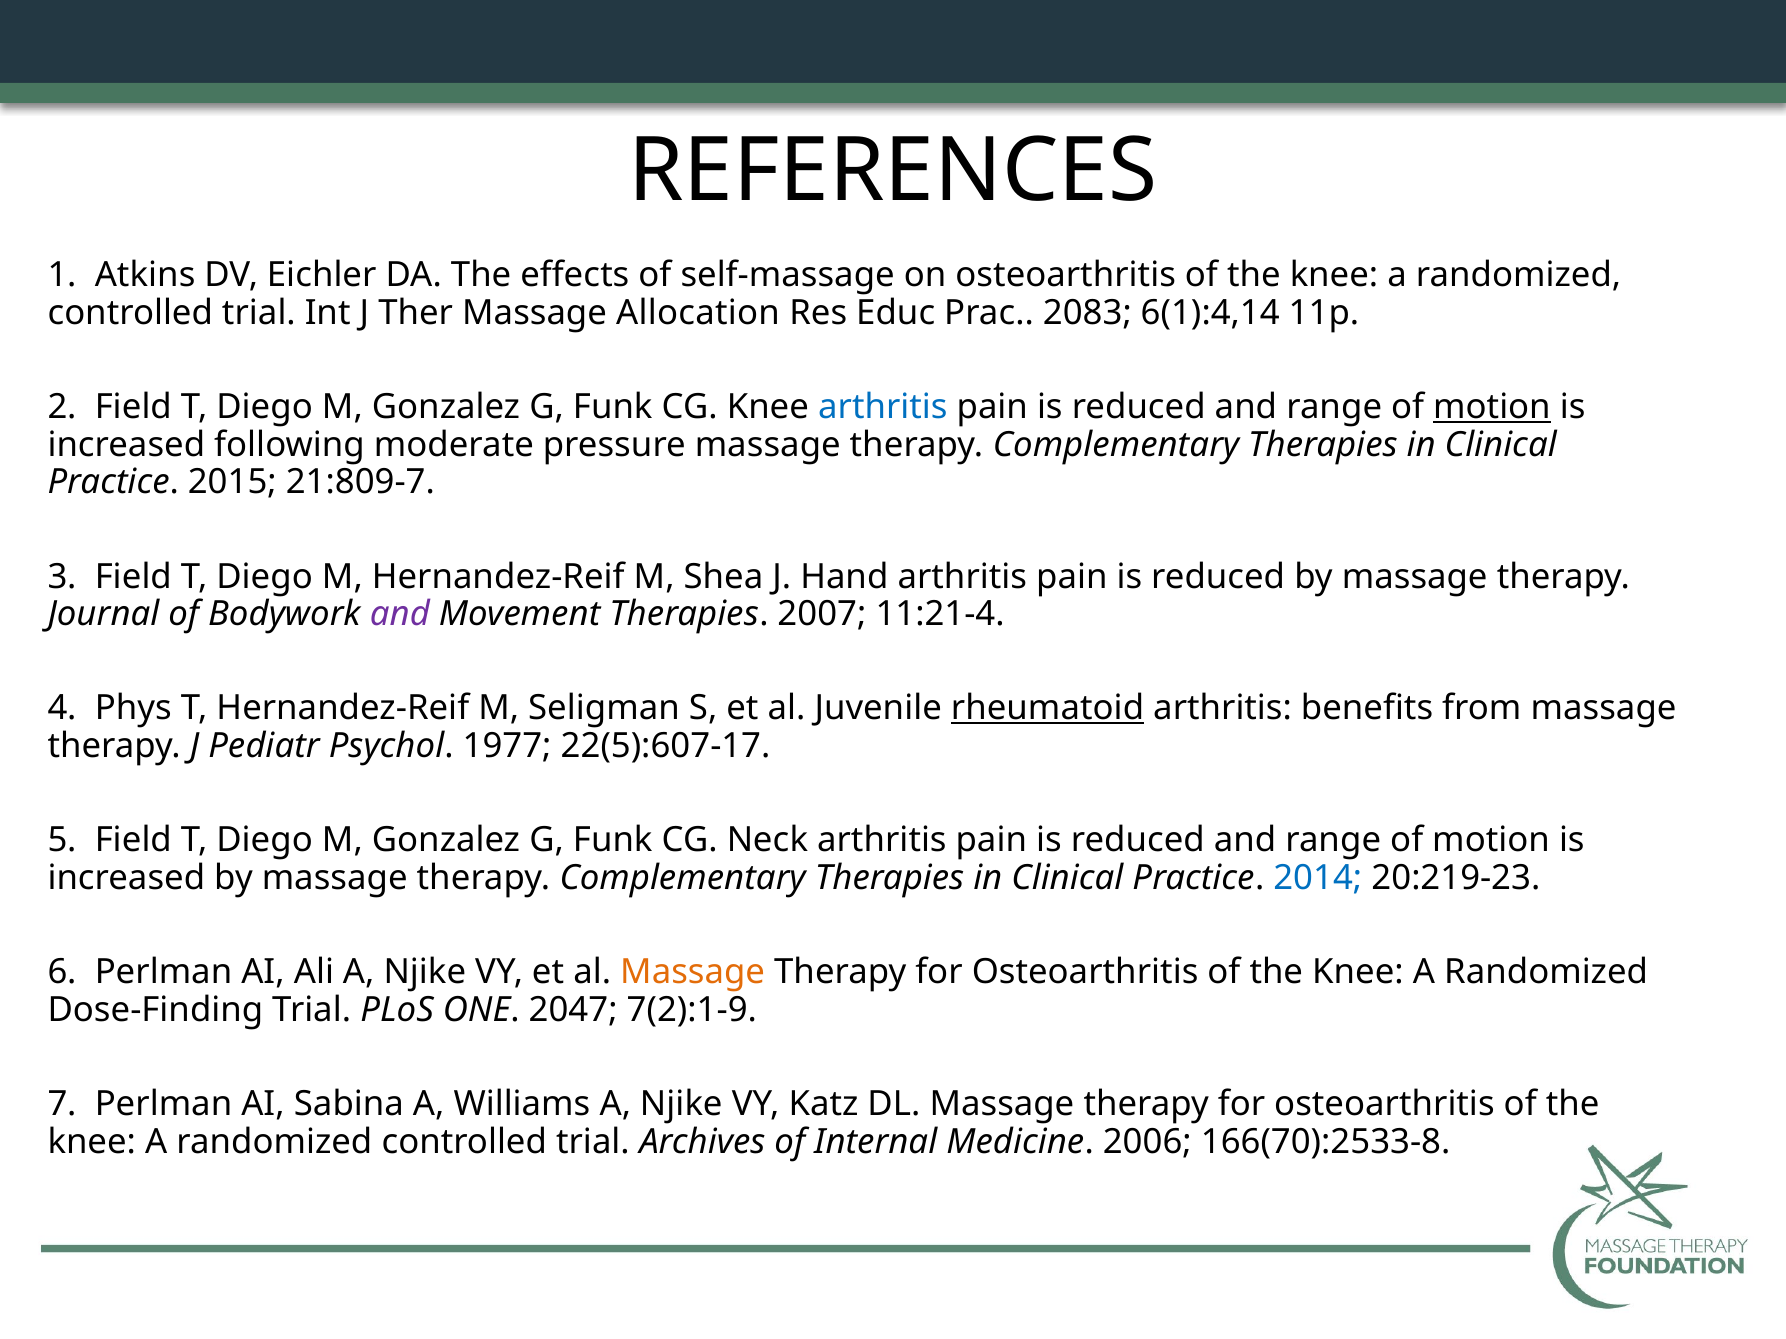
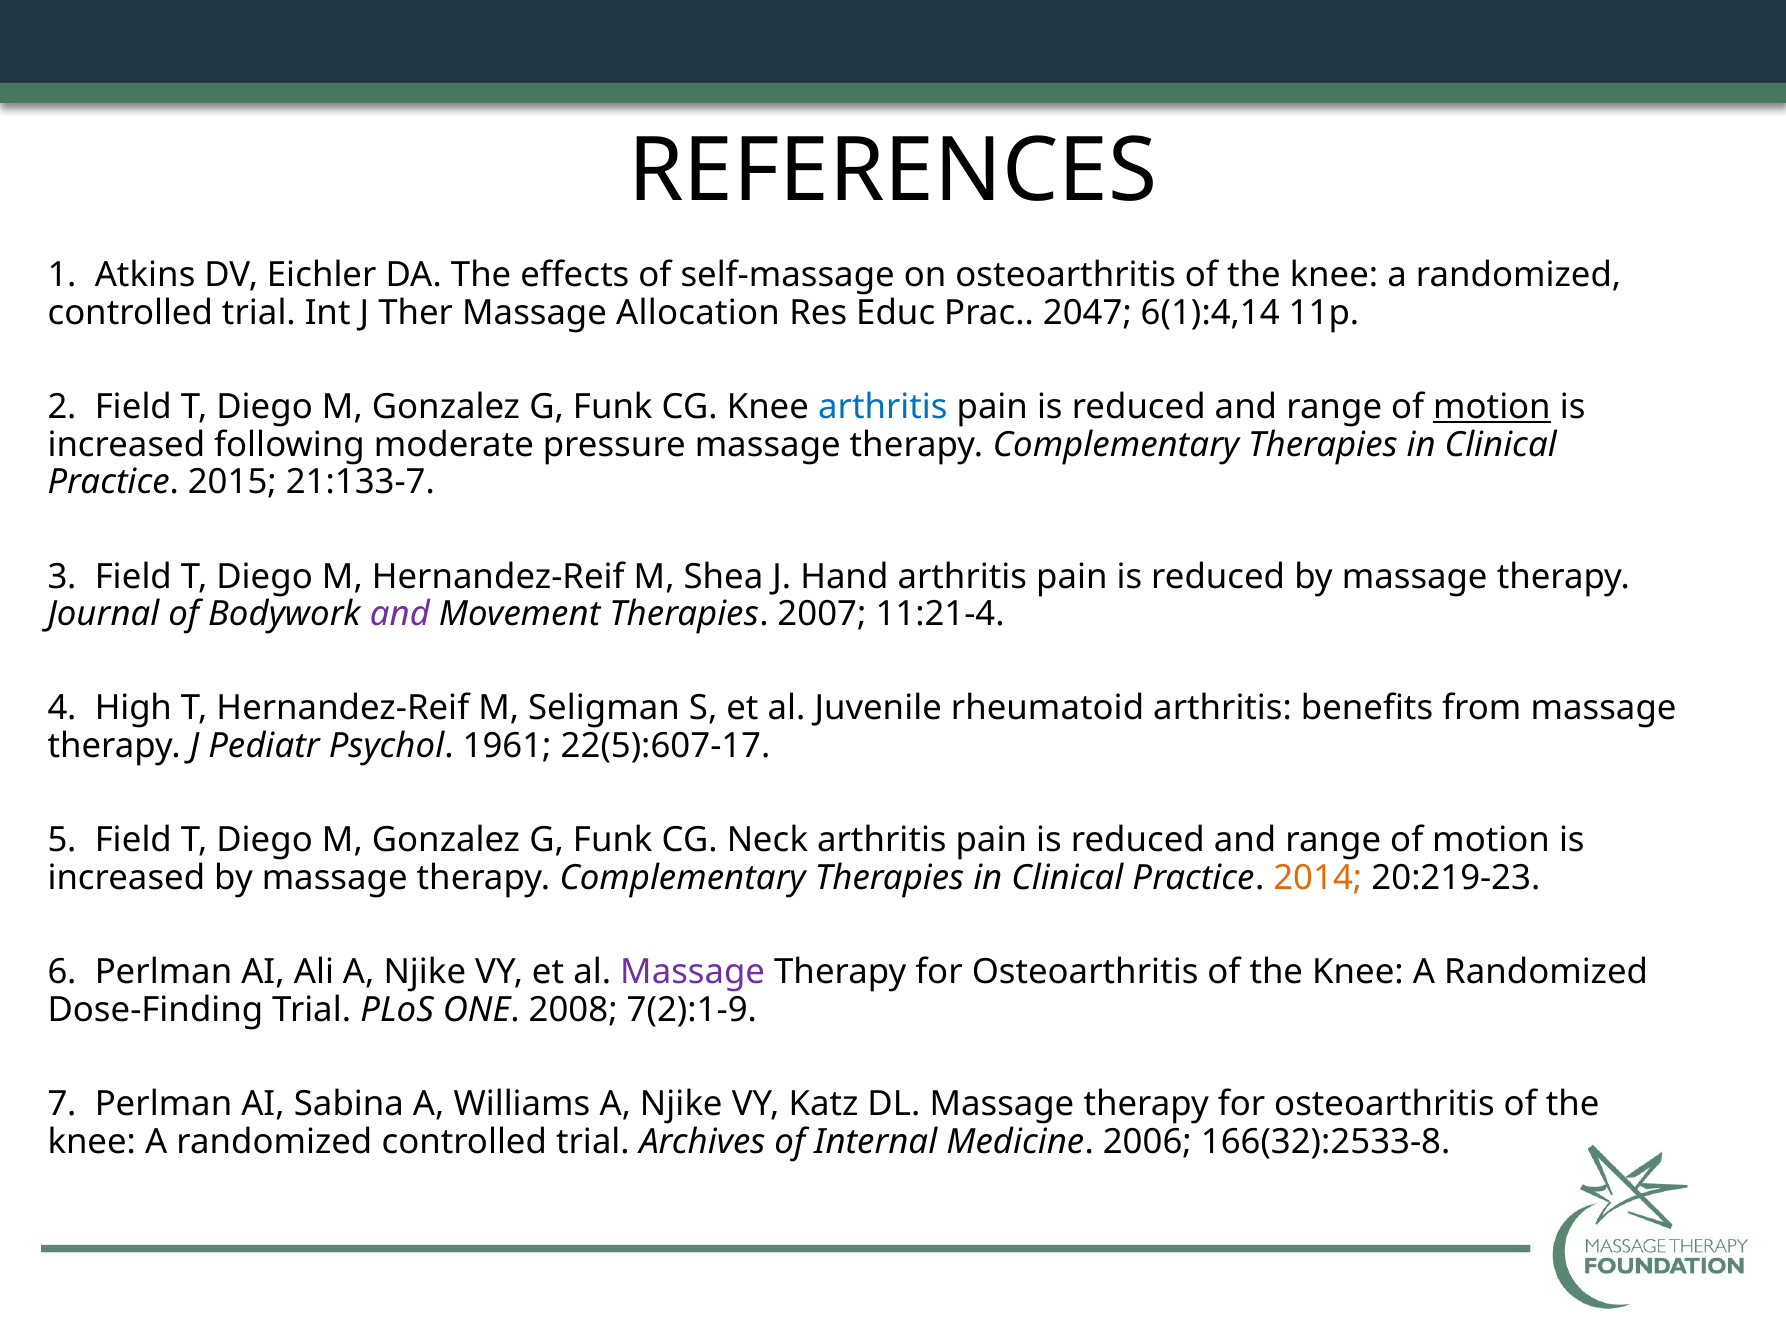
2083: 2083 -> 2047
21:809-7: 21:809-7 -> 21:133-7
Phys: Phys -> High
rheumatoid underline: present -> none
1977: 1977 -> 1961
2014 colour: blue -> orange
Massage at (693, 973) colour: orange -> purple
2047: 2047 -> 2008
166(70):2533-8: 166(70):2533-8 -> 166(32):2533-8
